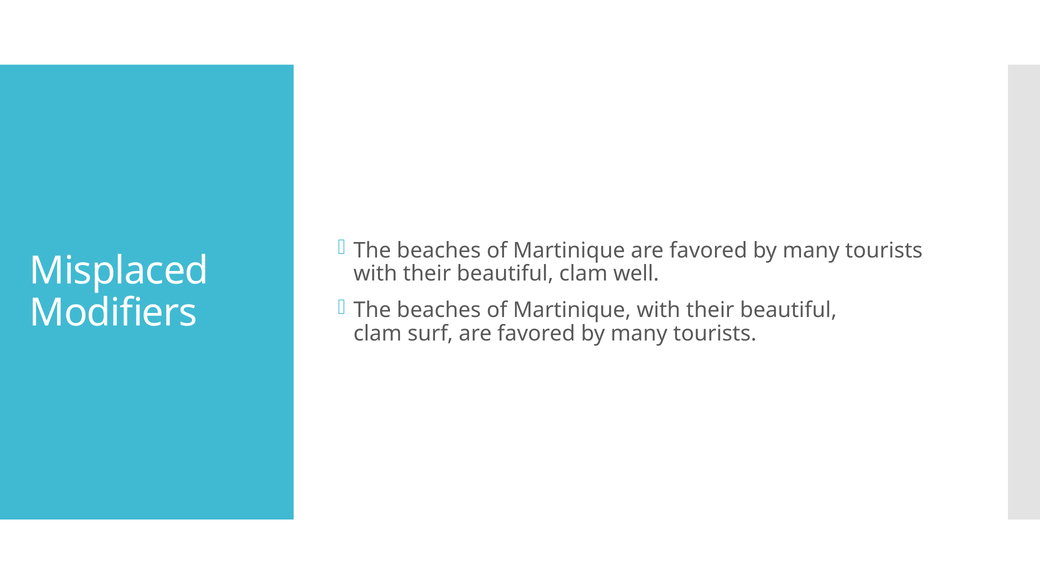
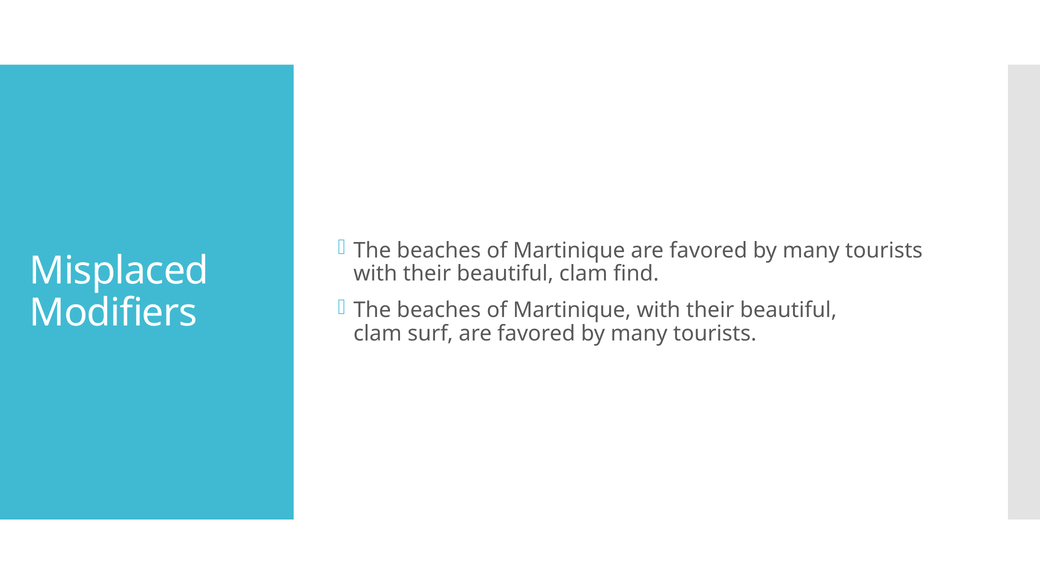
well: well -> find
